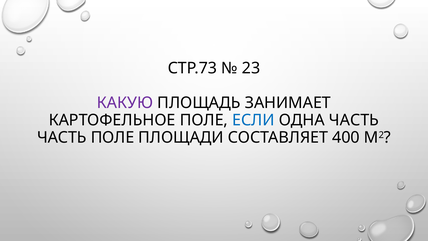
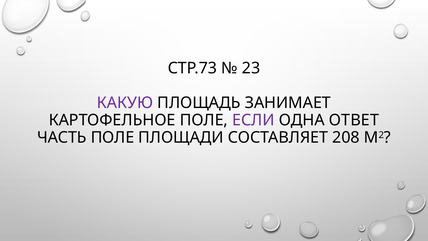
ЕСЛИ colour: blue -> purple
ОДНА ЧАСТЬ: ЧАСТЬ -> ОТВЕТ
400: 400 -> 208
